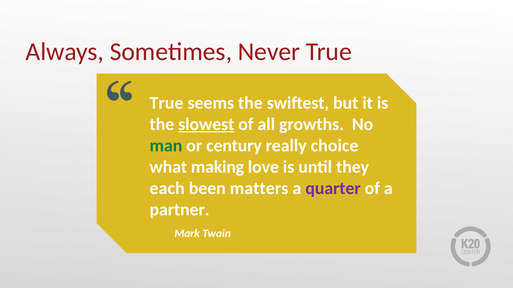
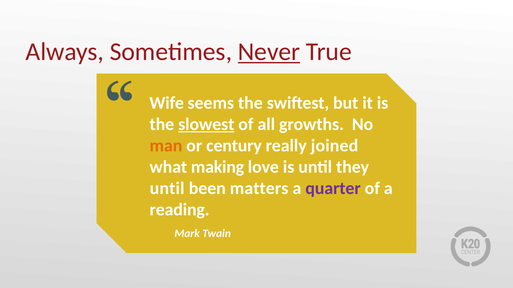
Never underline: none -> present
True at (167, 103): True -> Wife
man colour: green -> orange
choice: choice -> joined
each at (167, 189): each -> until
partner: partner -> reading
